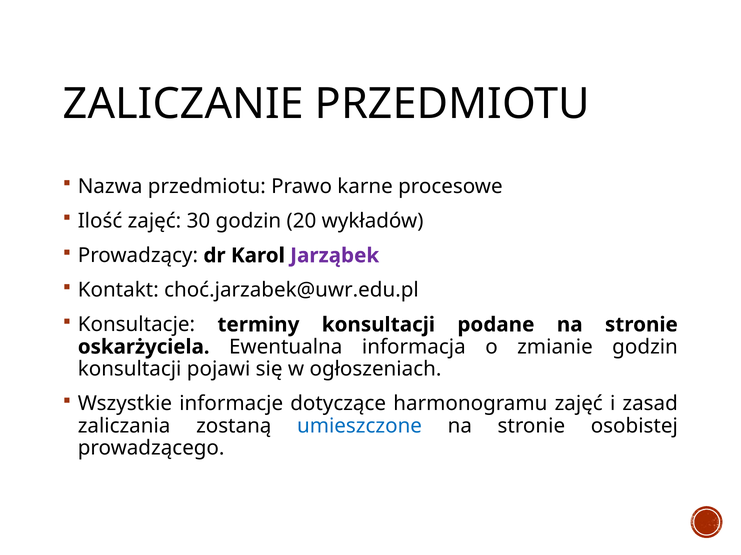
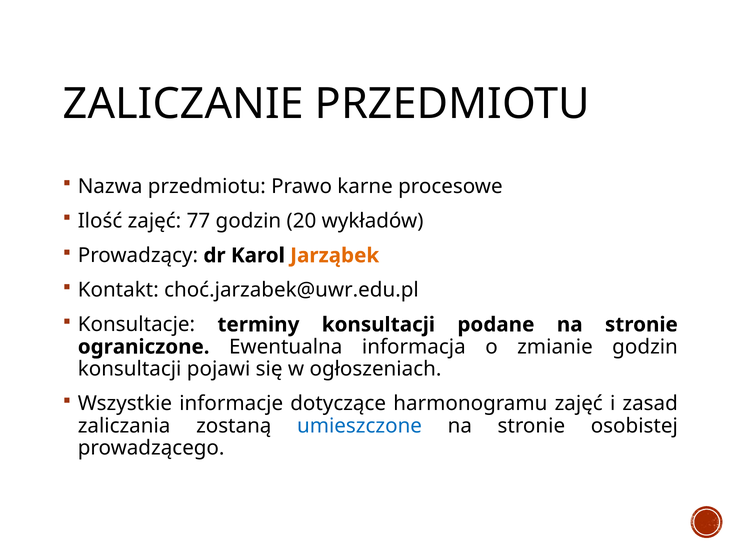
30: 30 -> 77
Jarząbek colour: purple -> orange
oskarżyciela: oskarżyciela -> ograniczone
